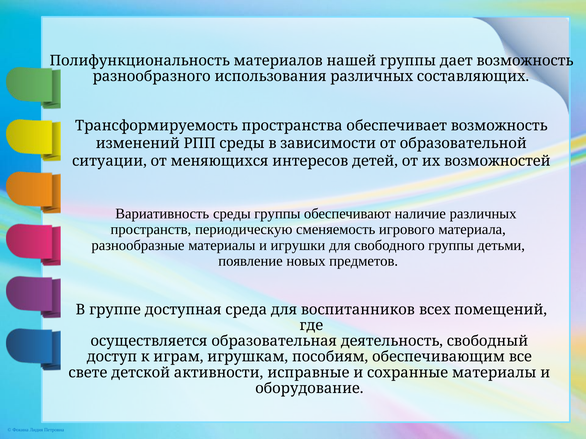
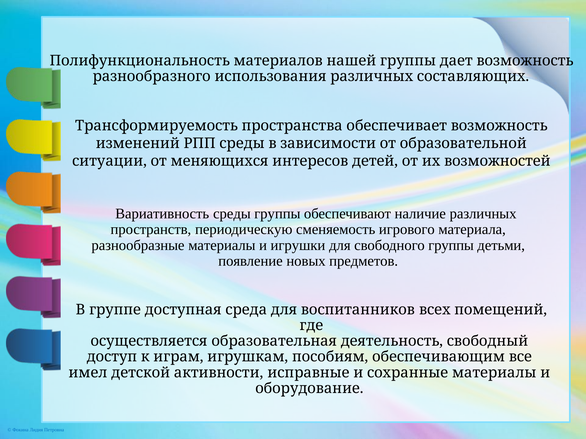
свете: свете -> имел
